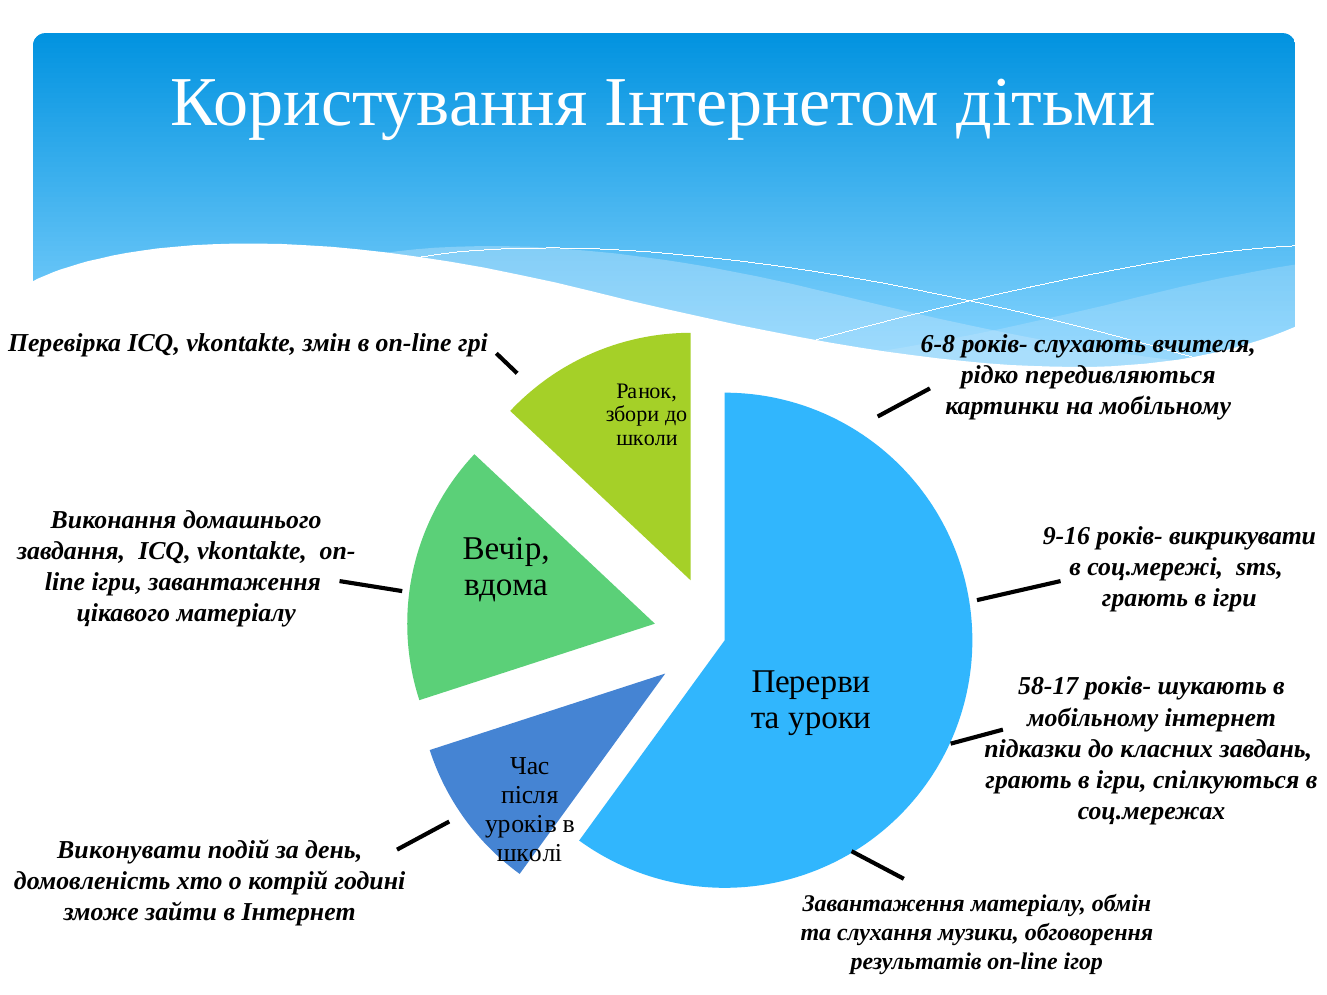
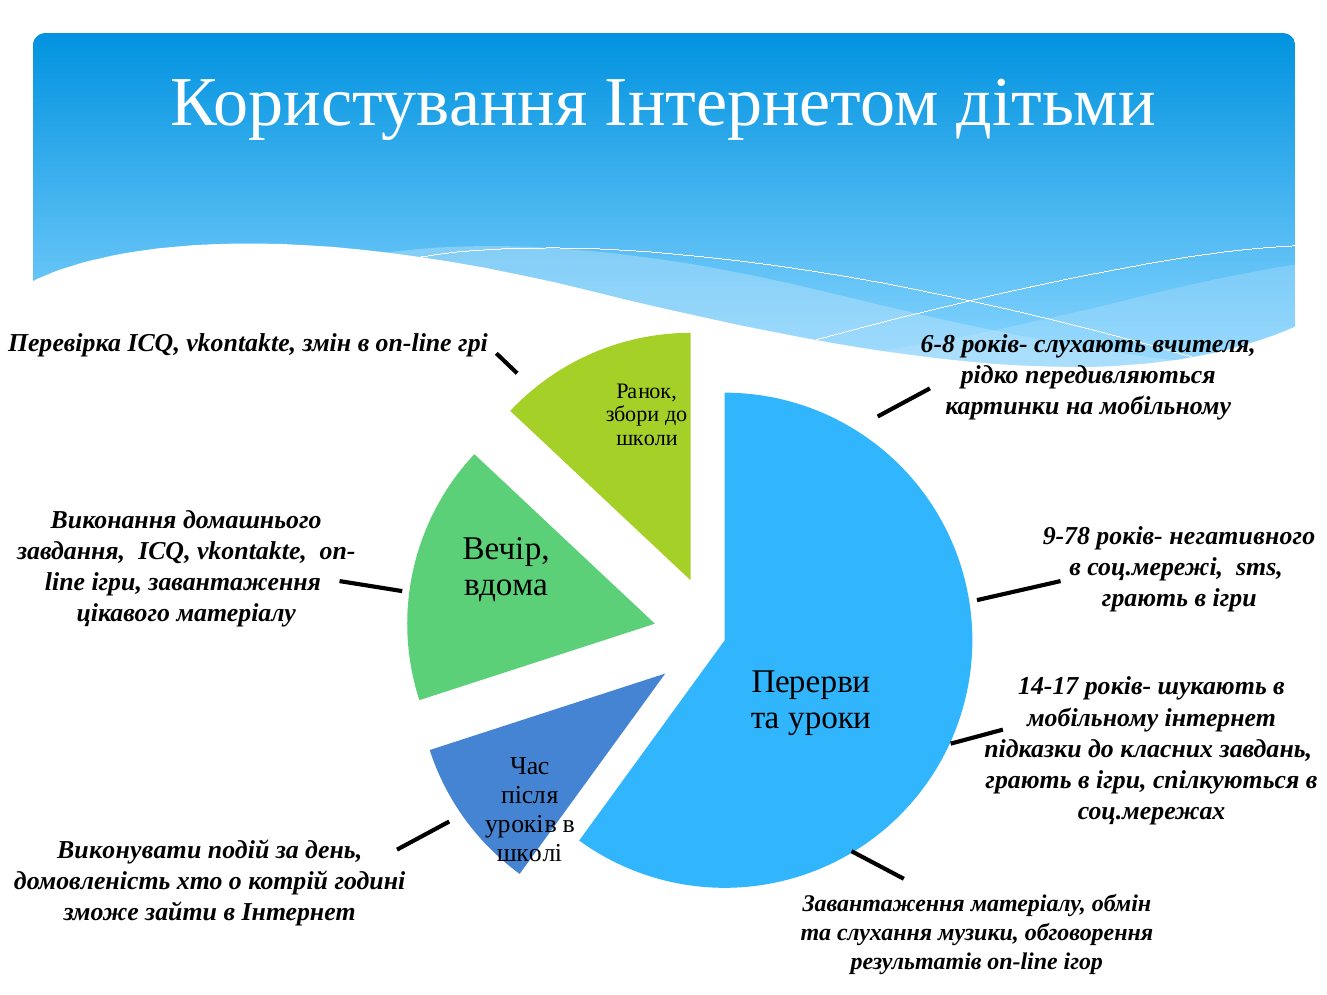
9-16: 9-16 -> 9-78
викрикувати: викрикувати -> негативного
58-17: 58-17 -> 14-17
